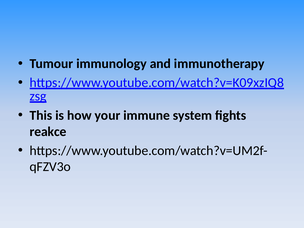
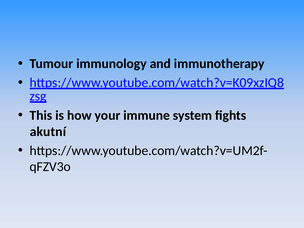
reakce: reakce -> akutní
